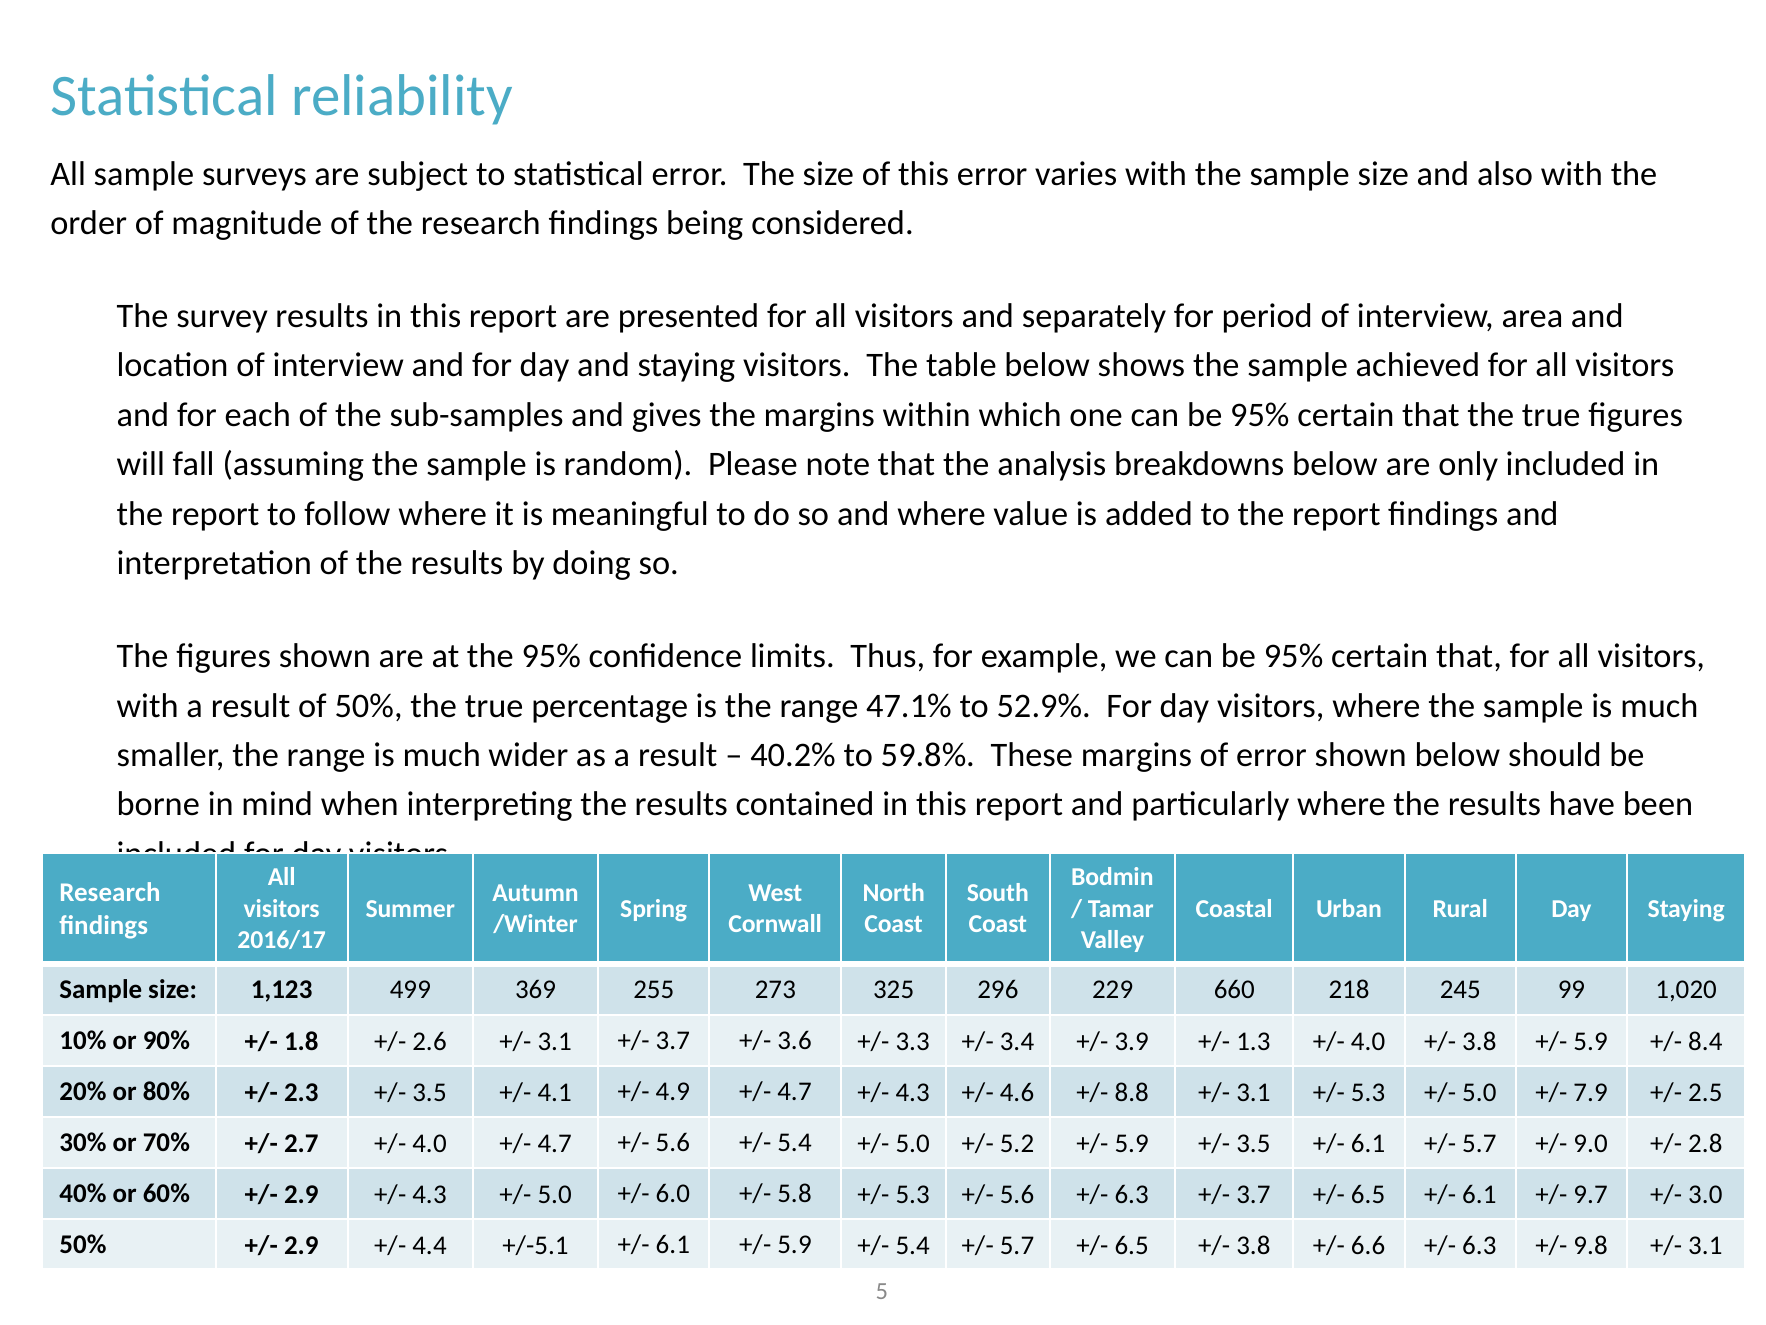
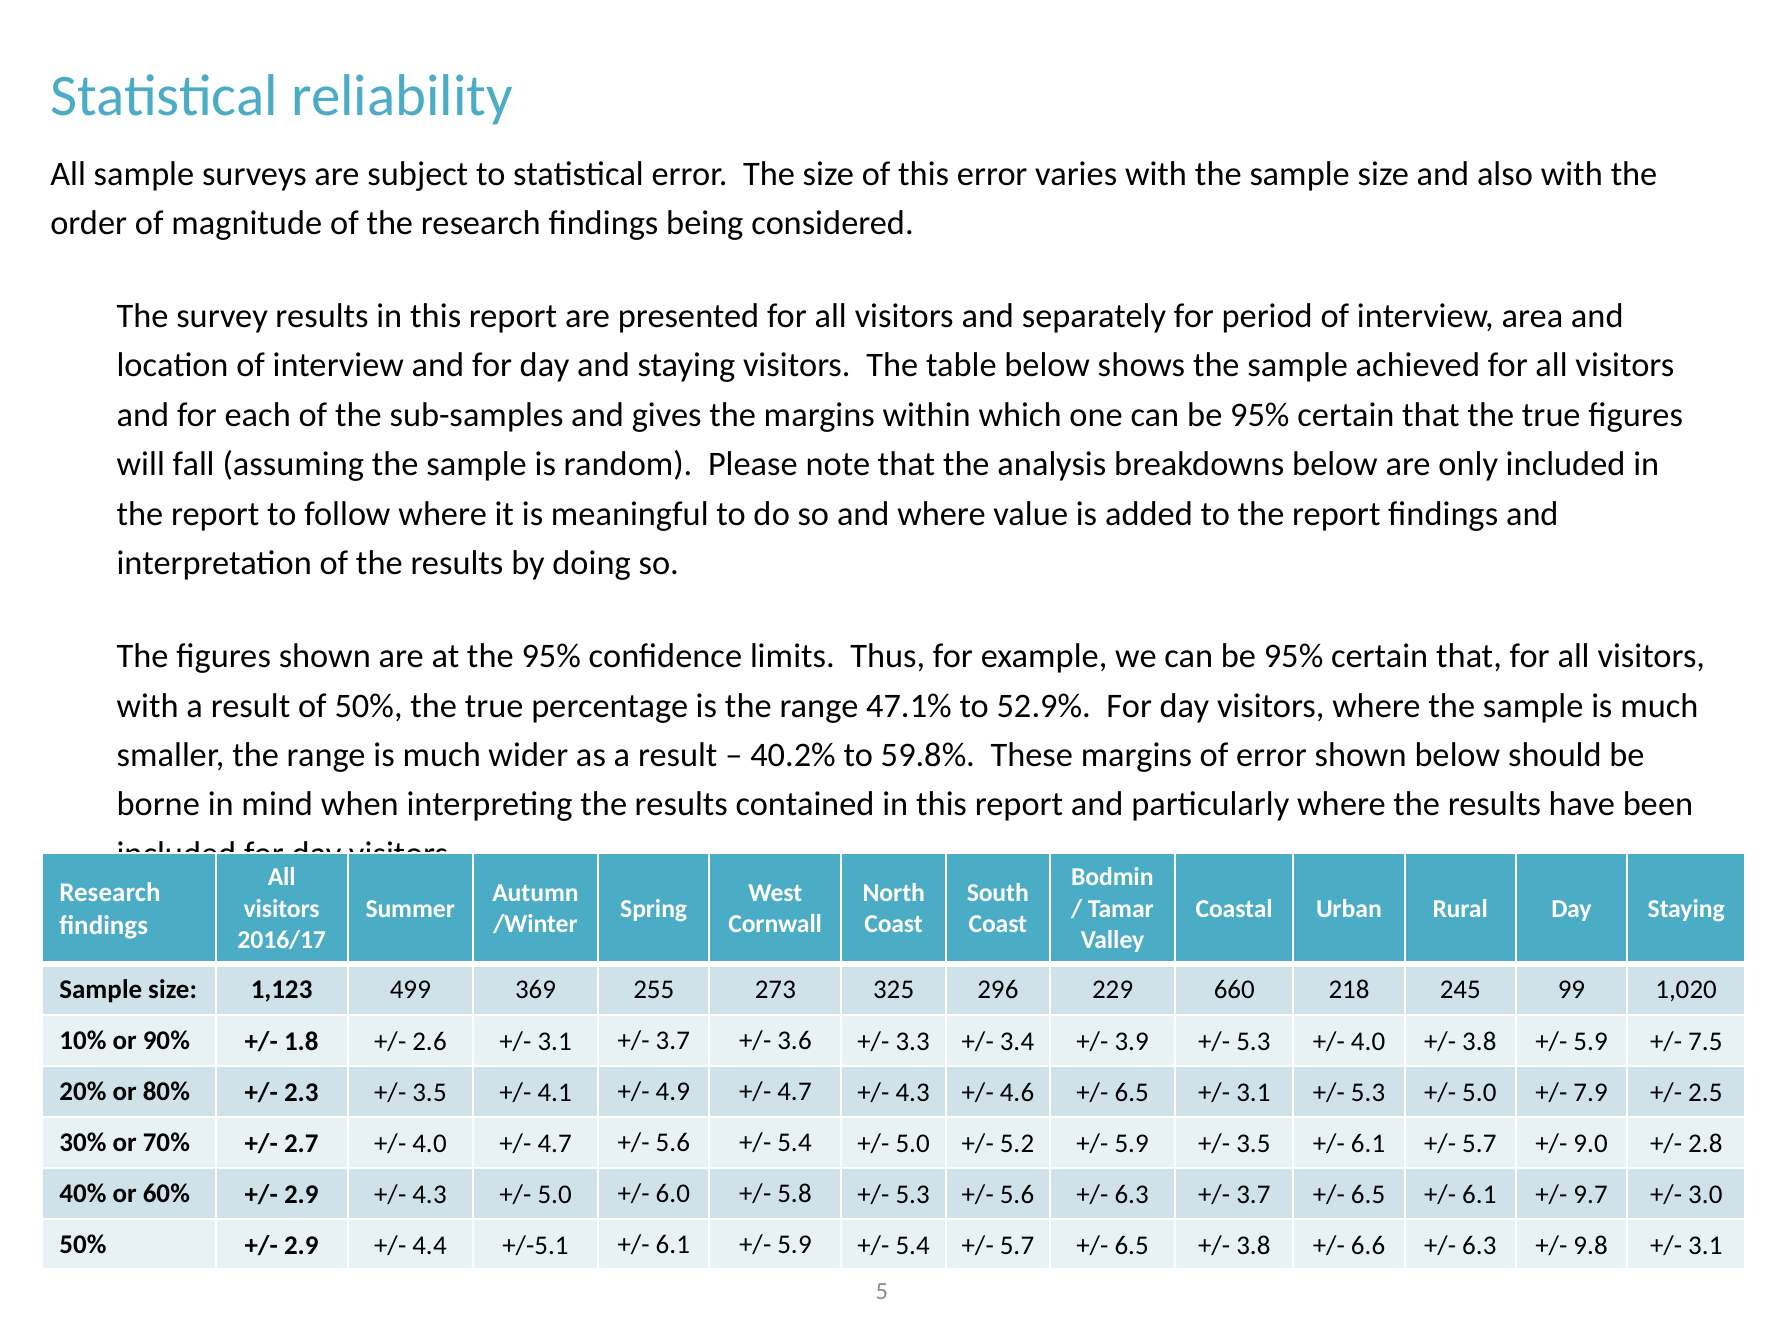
1.3 at (1253, 1041): 1.3 -> 5.3
8.4: 8.4 -> 7.5
8.8 at (1132, 1092): 8.8 -> 6.5
